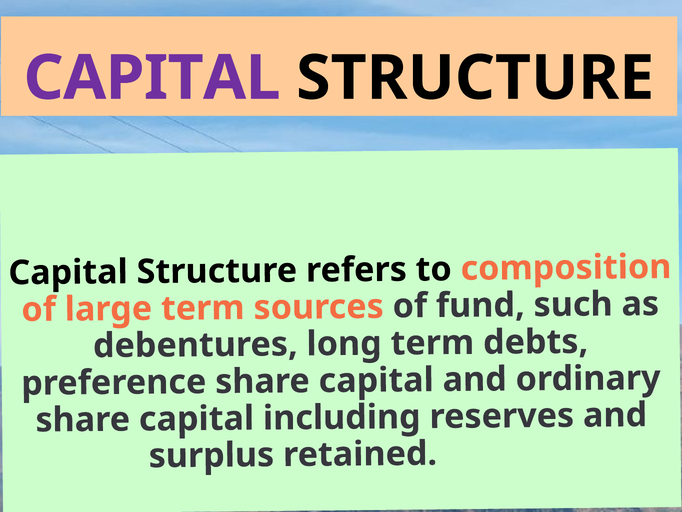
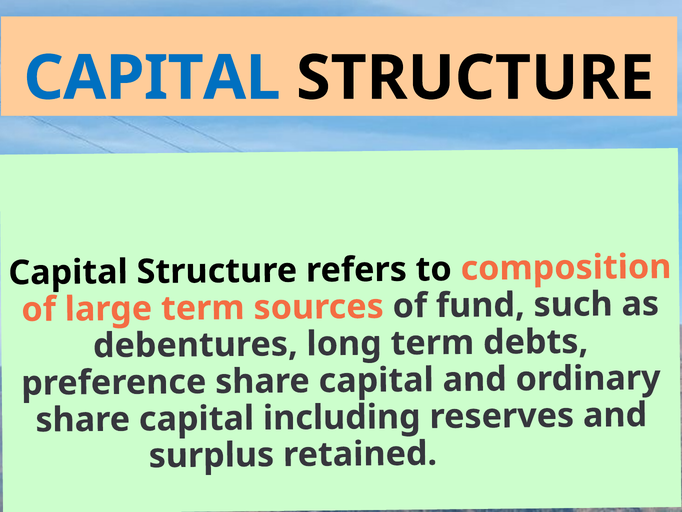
CAPITAL at (152, 78) colour: purple -> blue
